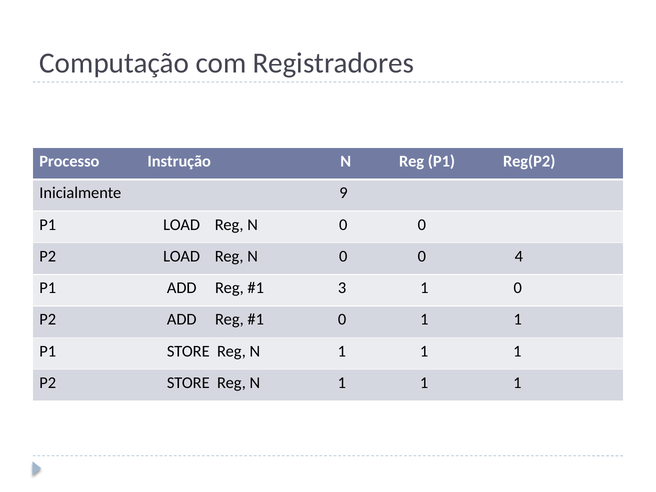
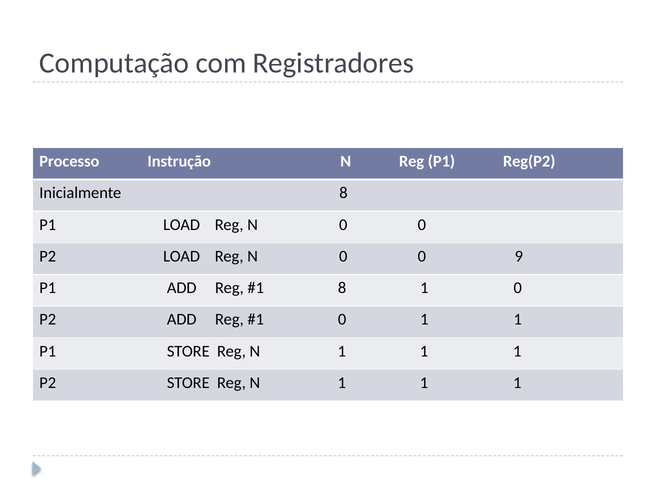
Inicialmente 9: 9 -> 8
4: 4 -> 9
3 at (342, 288): 3 -> 8
